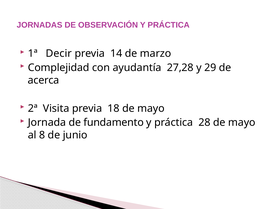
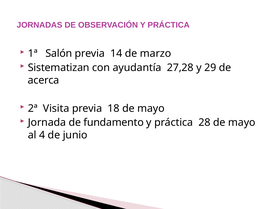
Decir: Decir -> Salón
Complejidad: Complejidad -> Sistematizan
8: 8 -> 4
